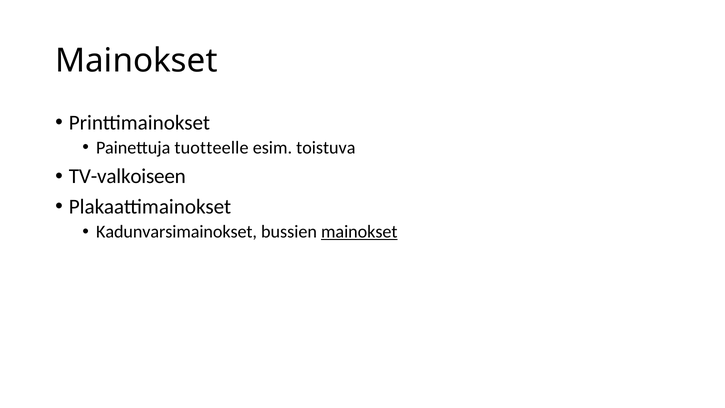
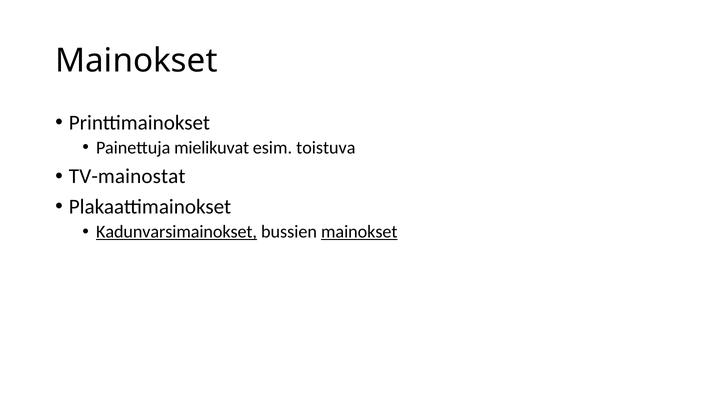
tuotteelle: tuotteelle -> mielikuvat
TV-valkoiseen: TV-valkoiseen -> TV-mainostat
Kadunvarsimainokset underline: none -> present
